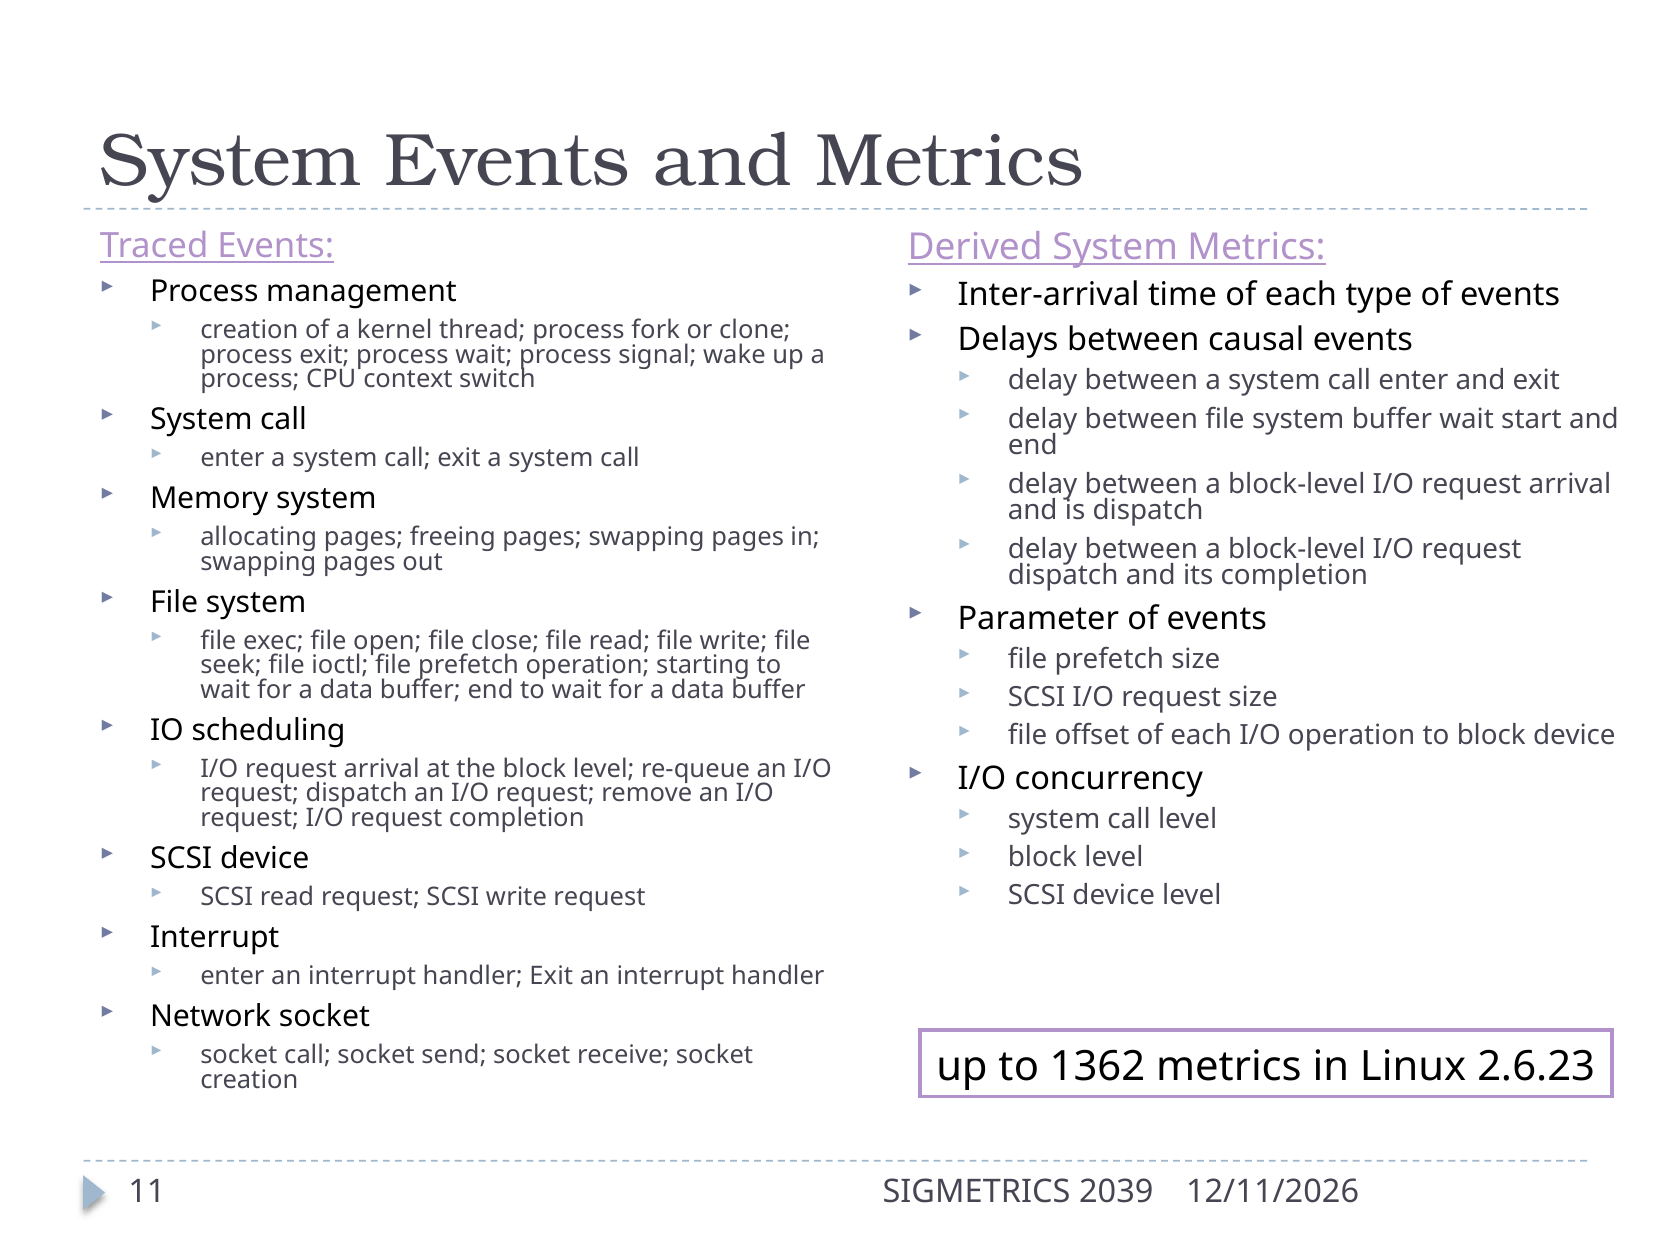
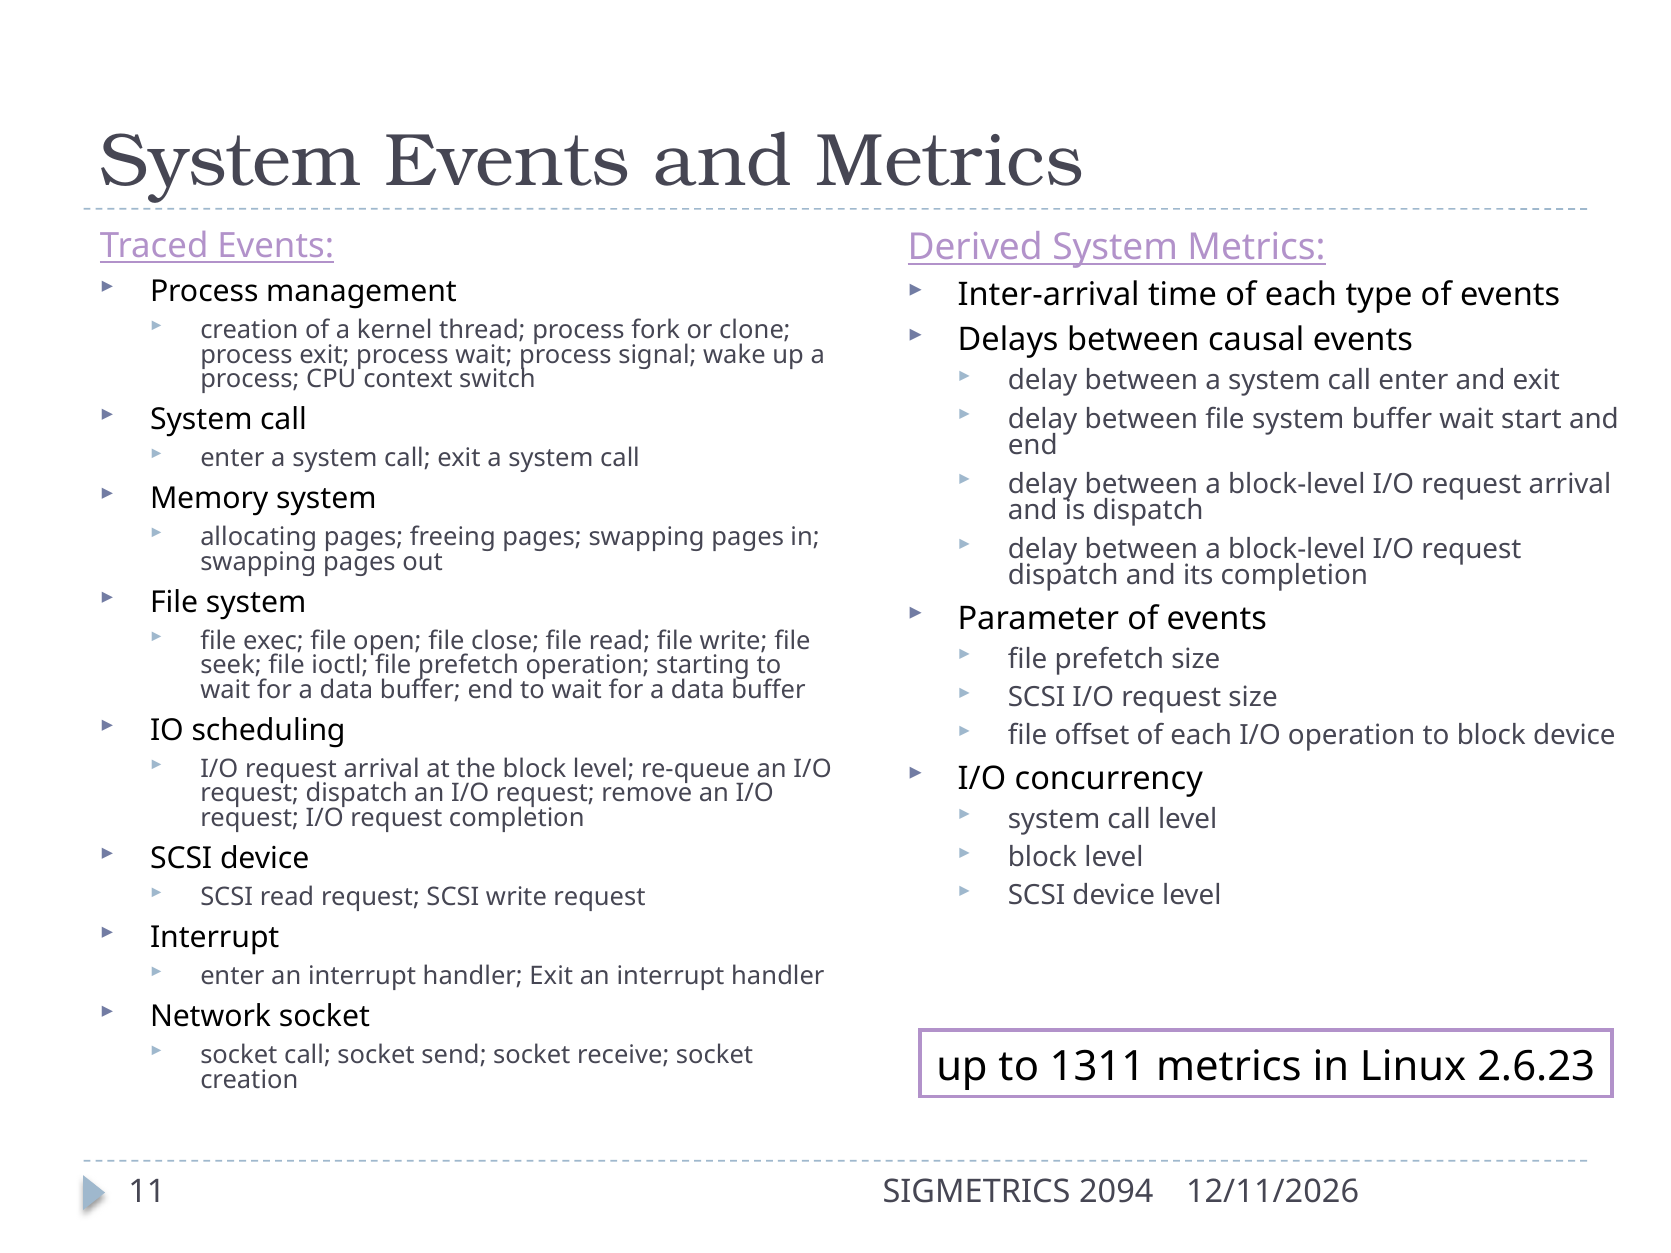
1362: 1362 -> 1311
2039: 2039 -> 2094
